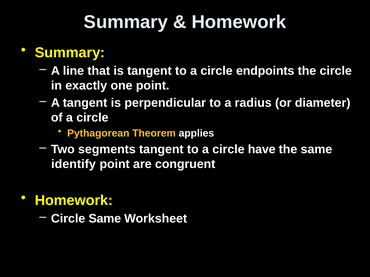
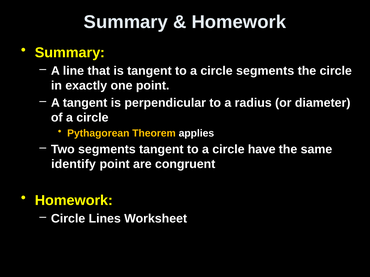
circle endpoints: endpoints -> segments
Circle Same: Same -> Lines
